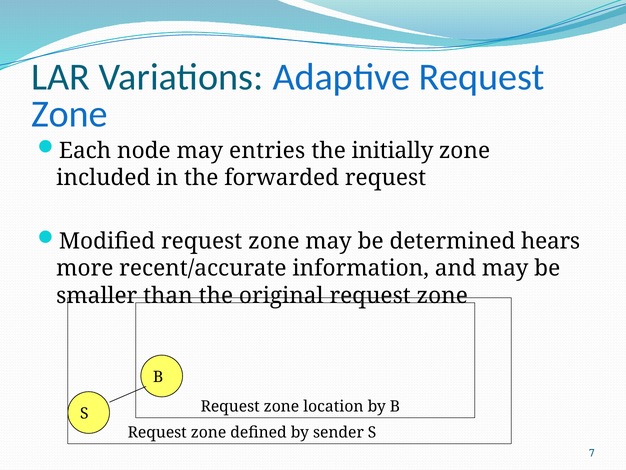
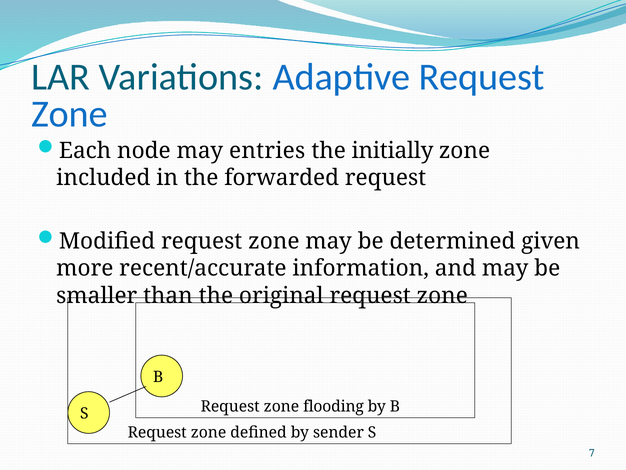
hears: hears -> given
location: location -> flooding
